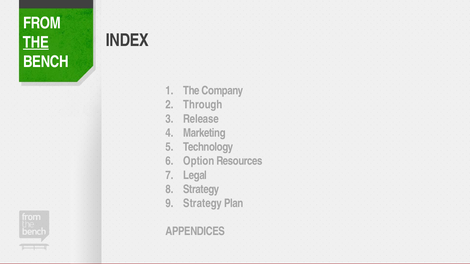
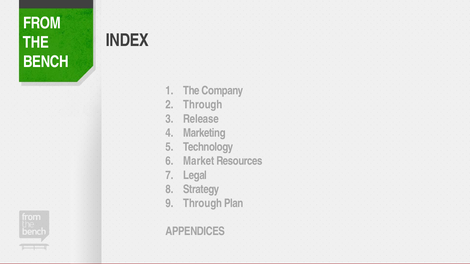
THE at (36, 42) underline: present -> none
Option: Option -> Market
Strategy at (203, 204): Strategy -> Through
